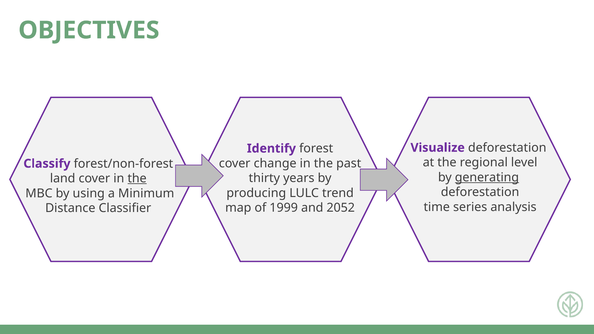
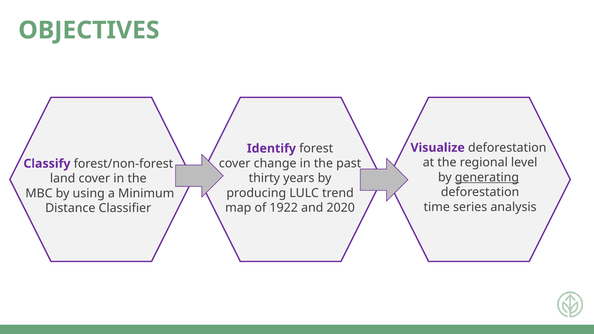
the at (137, 179) underline: present -> none
1999: 1999 -> 1922
2052: 2052 -> 2020
